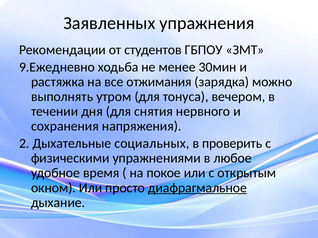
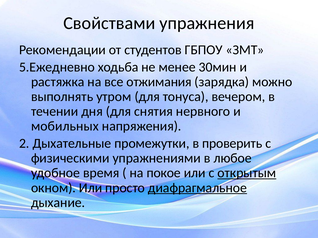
Заявленных: Заявленных -> Свойствами
9.Ежедневно: 9.Ежедневно -> 5.Ежедневно
сохранения: сохранения -> мобильных
социальных: социальных -> промежутки
открытым underline: none -> present
